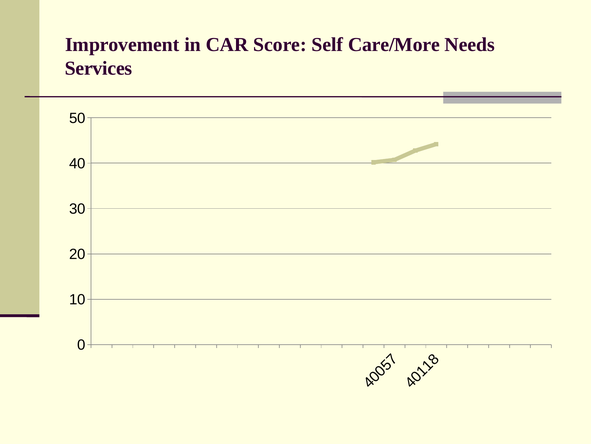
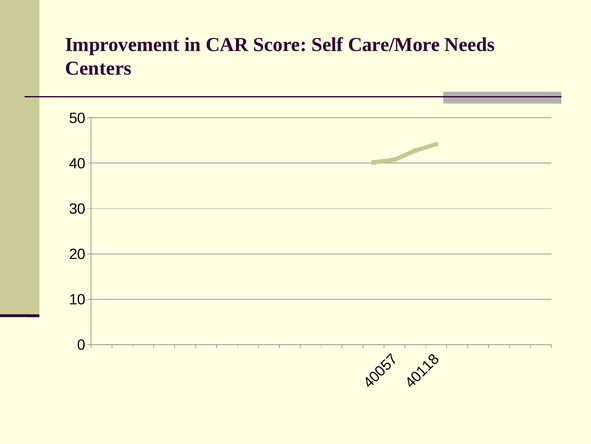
Services: Services -> Centers
